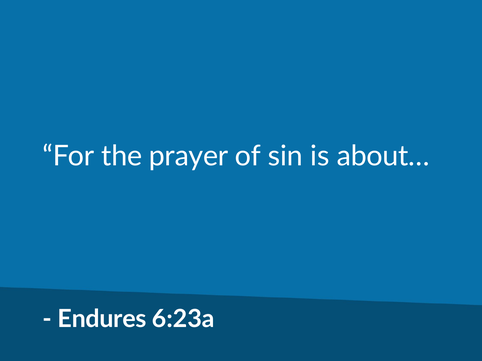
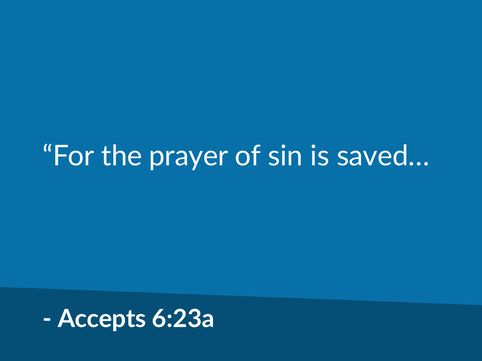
about…: about… -> saved…
Endures: Endures -> Accepts
